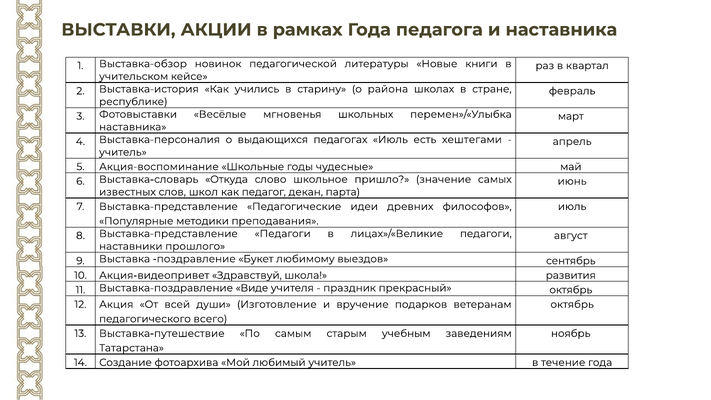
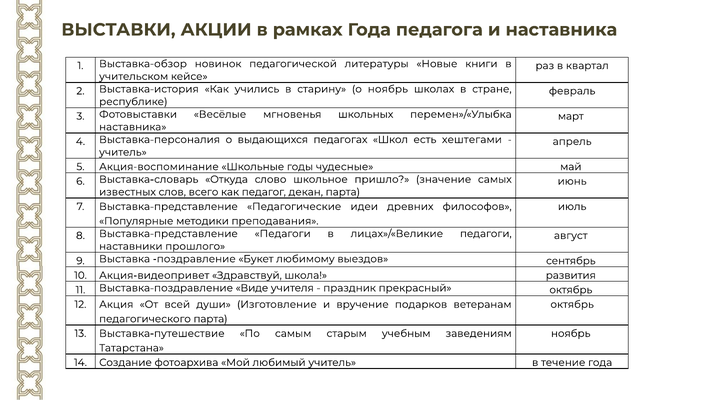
о района: района -> ноябрь
педагогах Июль: Июль -> Школ
школ: школ -> всего
педагогического всего: всего -> парта
